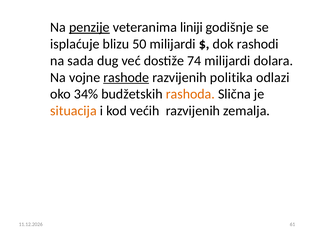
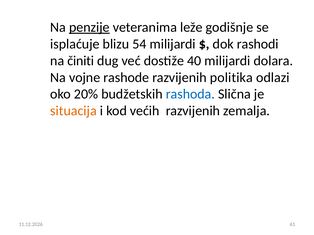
liniji: liniji -> leže
50: 50 -> 54
sada: sada -> činiti
74: 74 -> 40
rashode underline: present -> none
34%: 34% -> 20%
rashoda colour: orange -> blue
